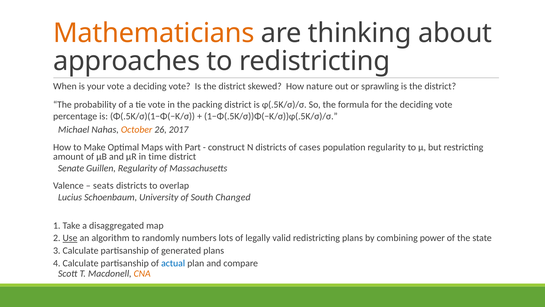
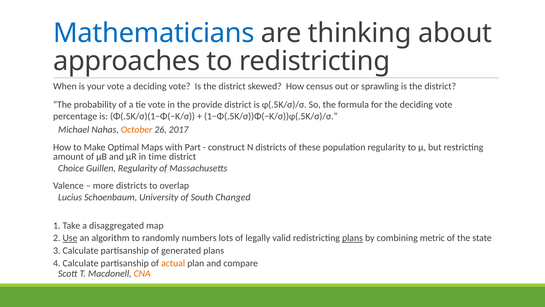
Mathematicians colour: orange -> blue
nature: nature -> census
packing: packing -> provide
cases: cases -> these
Senate: Senate -> Choice
seats: seats -> more
plans at (353, 238) underline: none -> present
power: power -> metric
actual colour: blue -> orange
